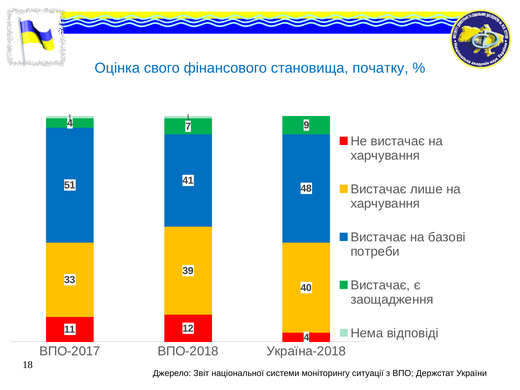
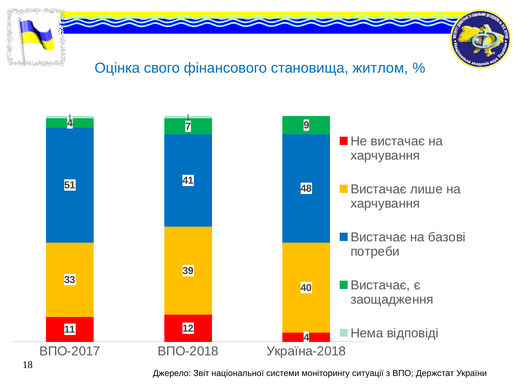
початку: початку -> житлом
